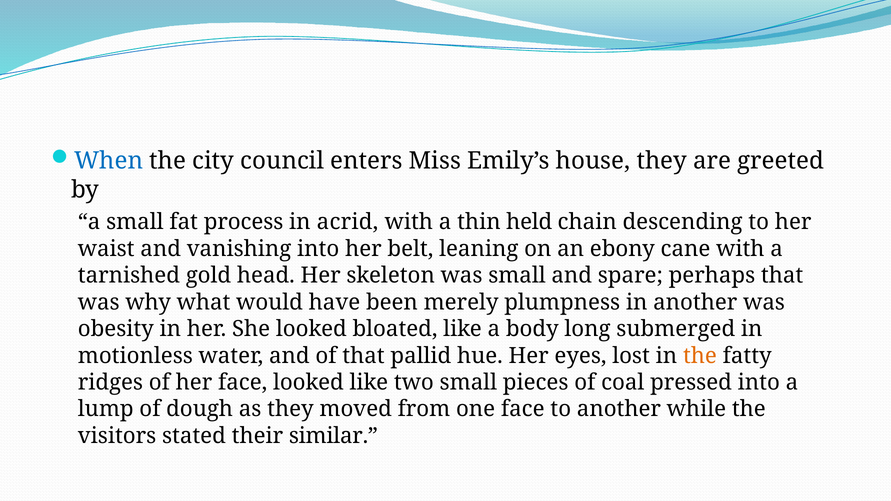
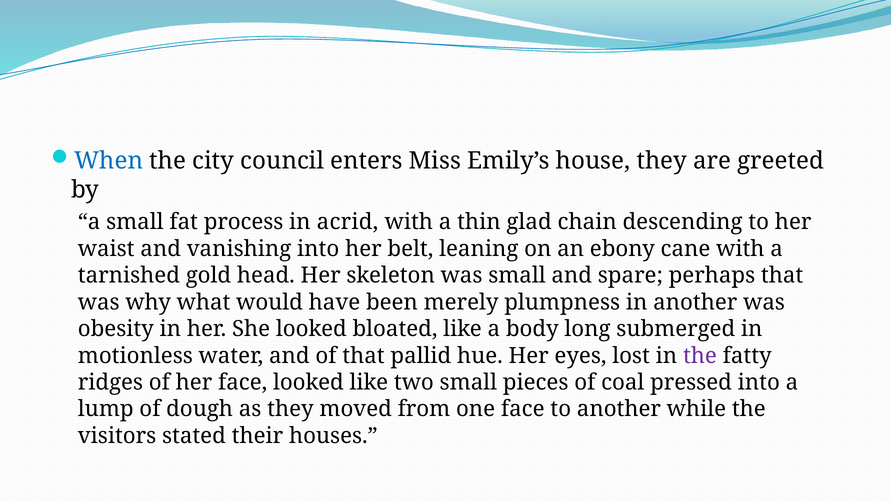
held: held -> glad
the at (700, 356) colour: orange -> purple
similar: similar -> houses
